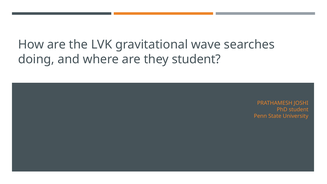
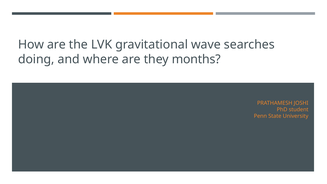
they student: student -> months
